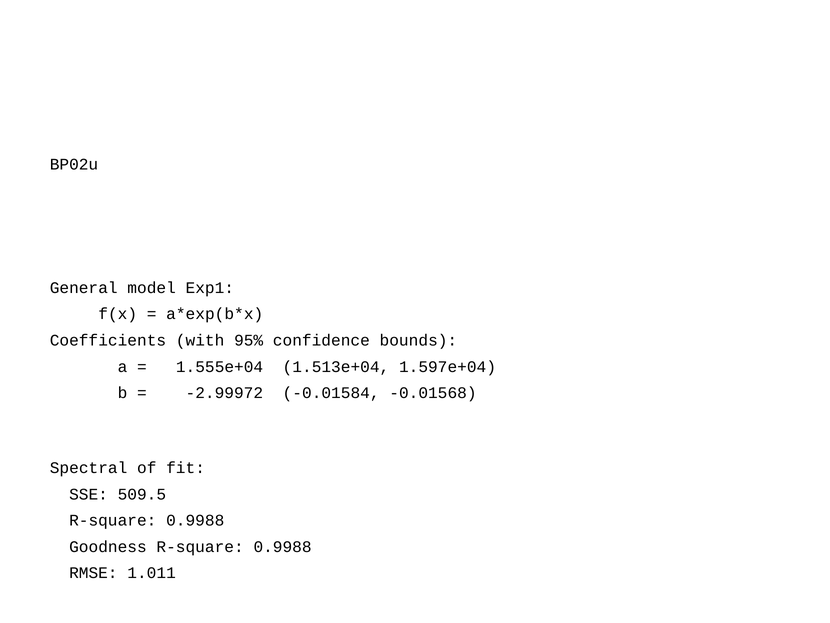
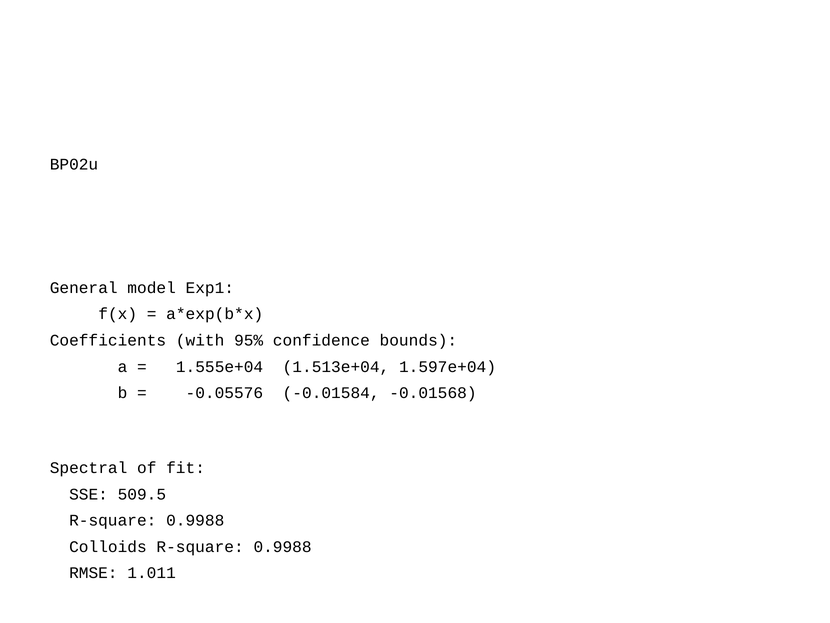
-2.99972: -2.99972 -> -0.05576
Goodness: Goodness -> Colloids
